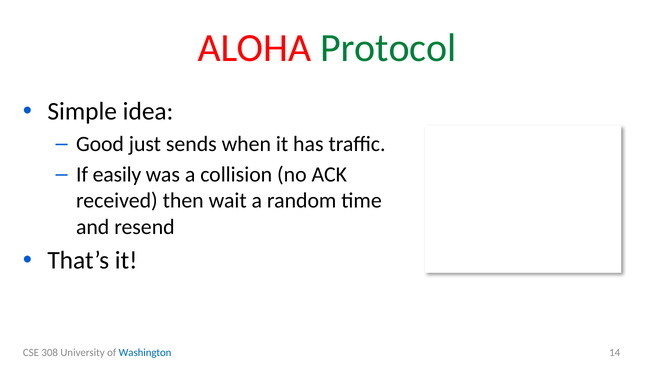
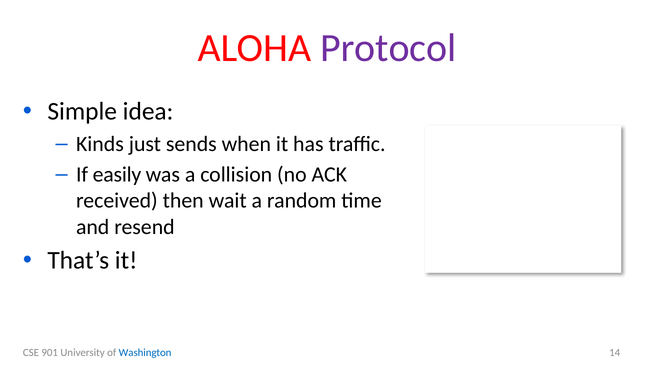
Protocol colour: green -> purple
Good: Good -> Kinds
308: 308 -> 901
